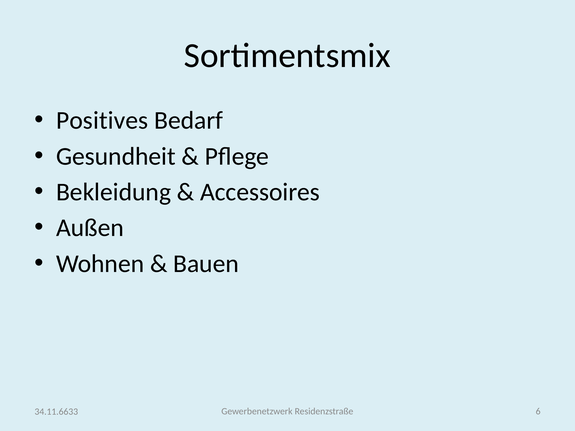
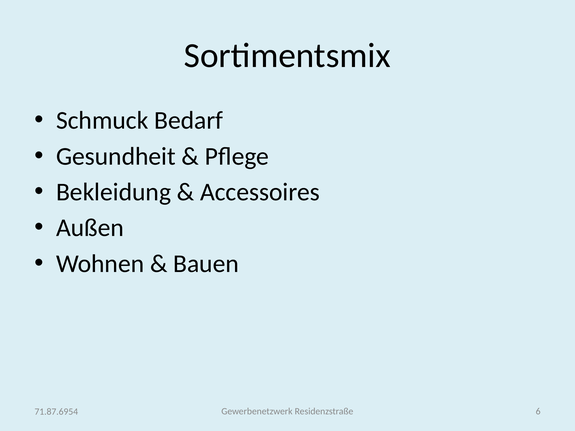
Positives: Positives -> Schmuck
34.11.6633: 34.11.6633 -> 71.87.6954
